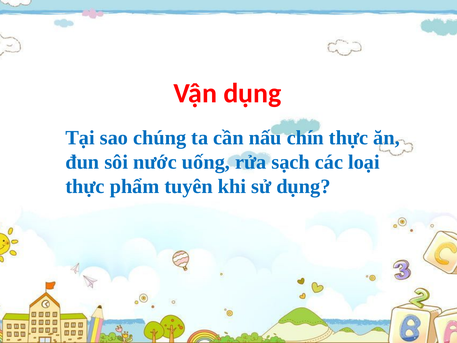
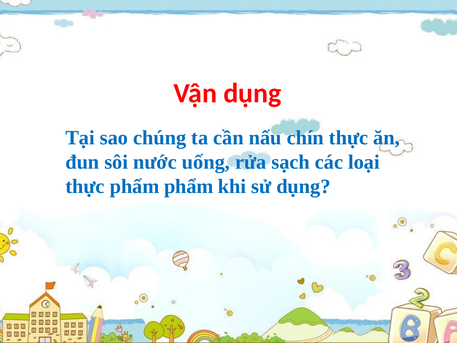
phẩm tuyên: tuyên -> phẩm
